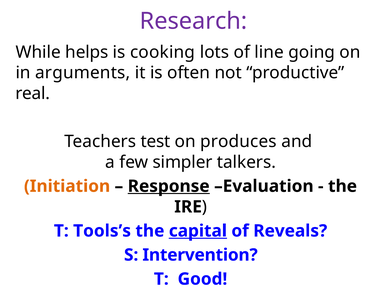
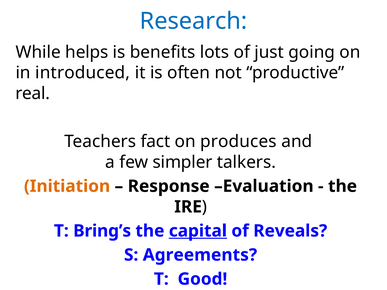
Research colour: purple -> blue
cooking: cooking -> benefits
line: line -> just
arguments: arguments -> introduced
test: test -> fact
Response underline: present -> none
Tools’s: Tools’s -> Bring’s
Intervention: Intervention -> Agreements
